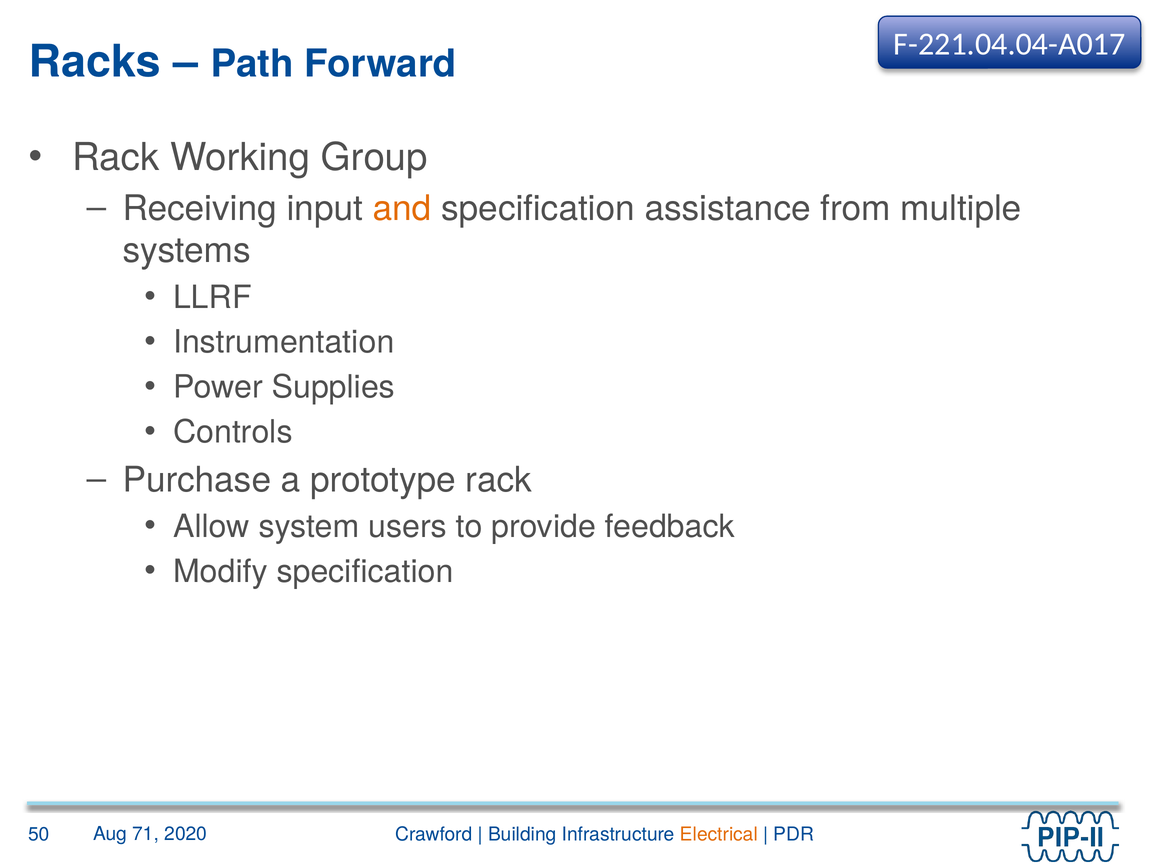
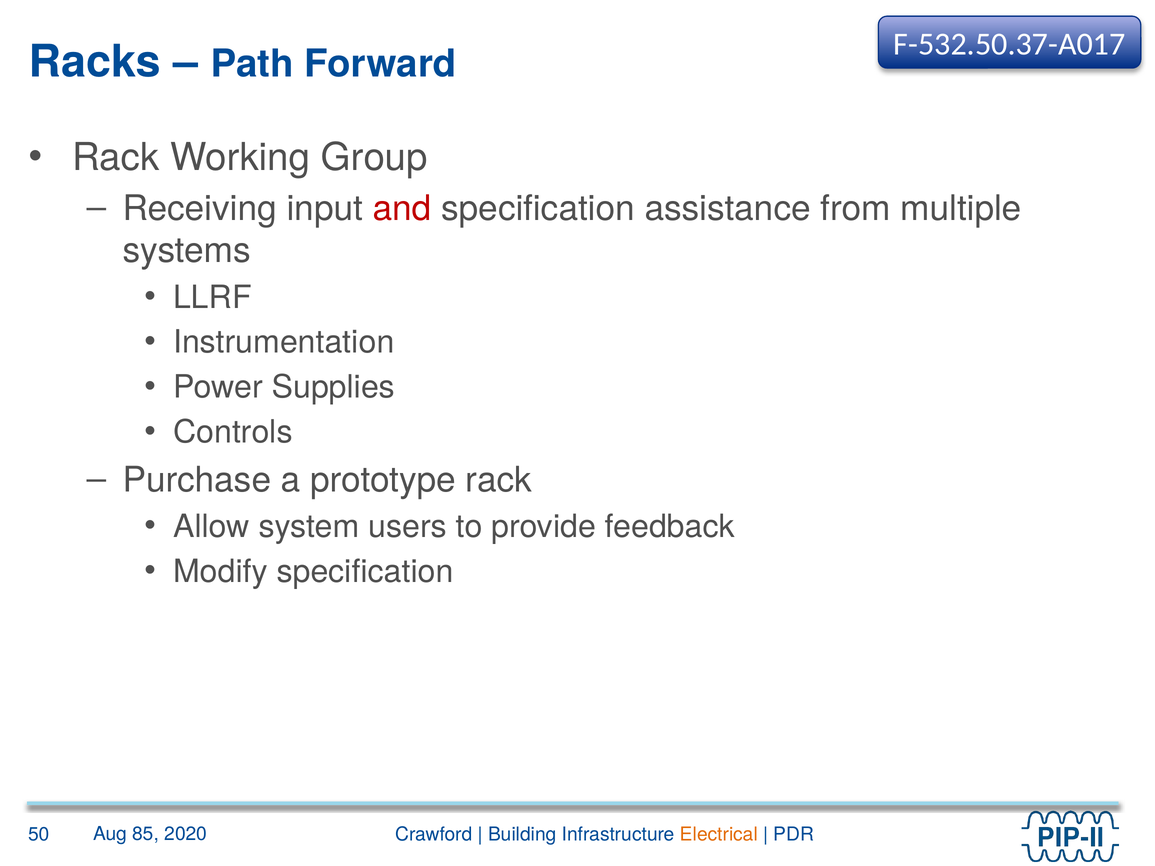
F-221.04.04-A017: F-221.04.04-A017 -> F-532.50.37-A017
and colour: orange -> red
71: 71 -> 85
